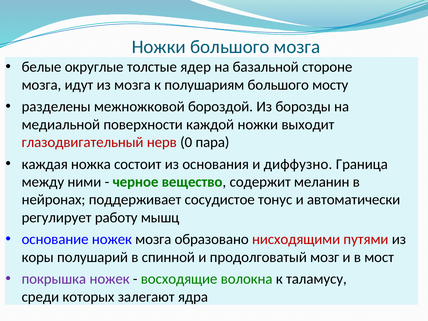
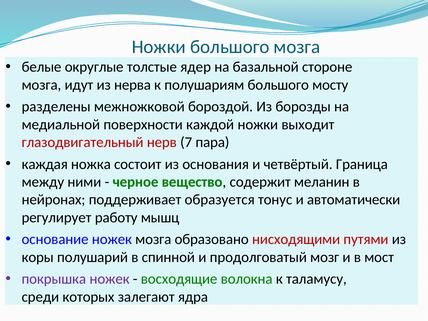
из мозга: мозга -> нерва
0: 0 -> 7
диффузно: диффузно -> четвёртый
сосудистое: сосудистое -> образуется
